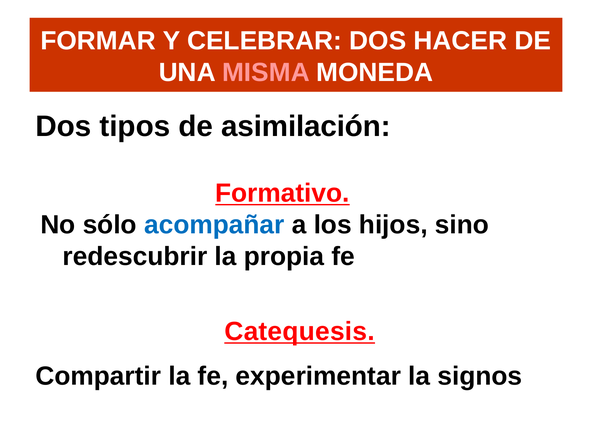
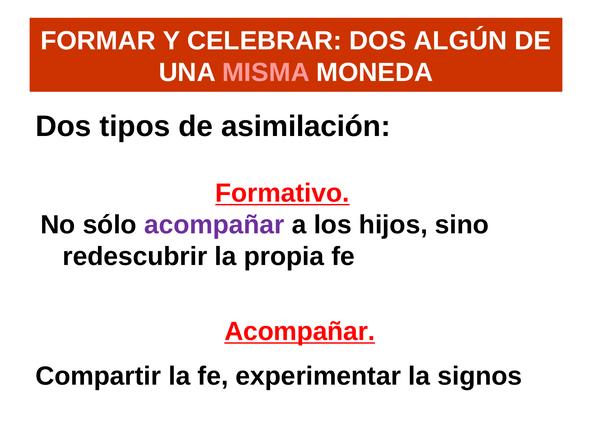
HACER: HACER -> ALGÚN
acompañar at (214, 225) colour: blue -> purple
Catequesis at (300, 331): Catequesis -> Acompañar
